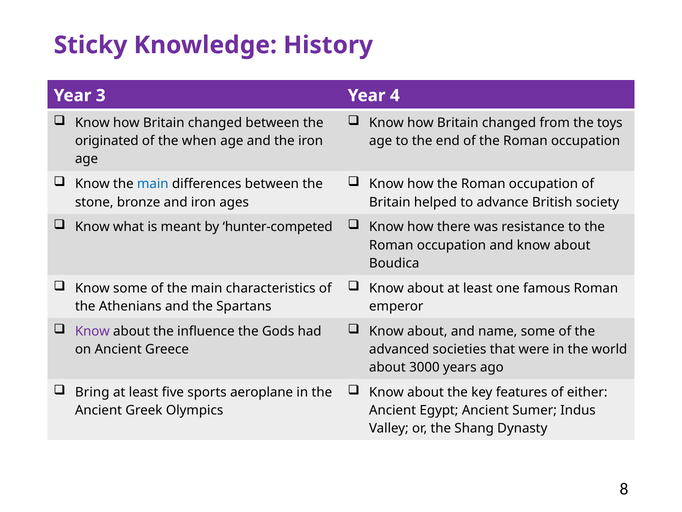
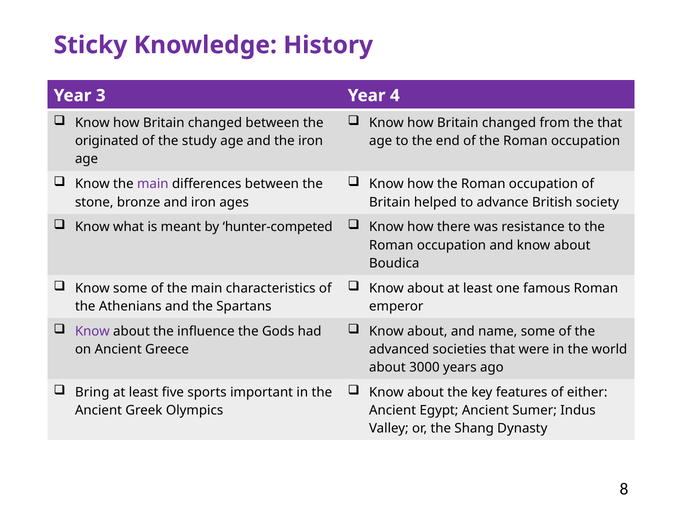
the toys: toys -> that
when: when -> study
main at (153, 184) colour: blue -> purple
aeroplane: aeroplane -> important
